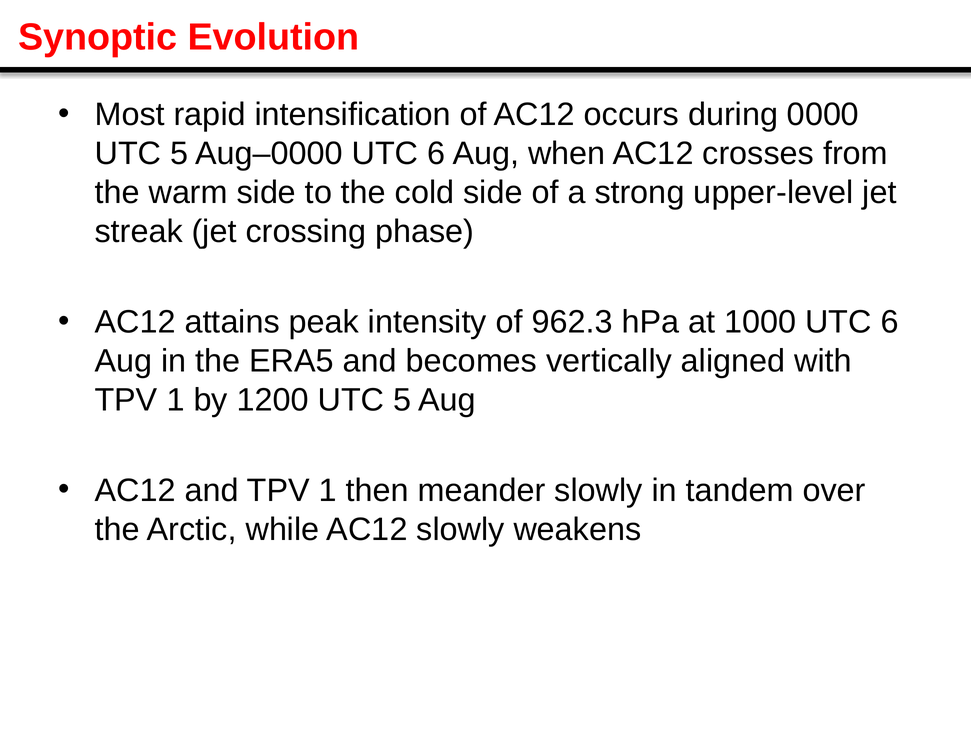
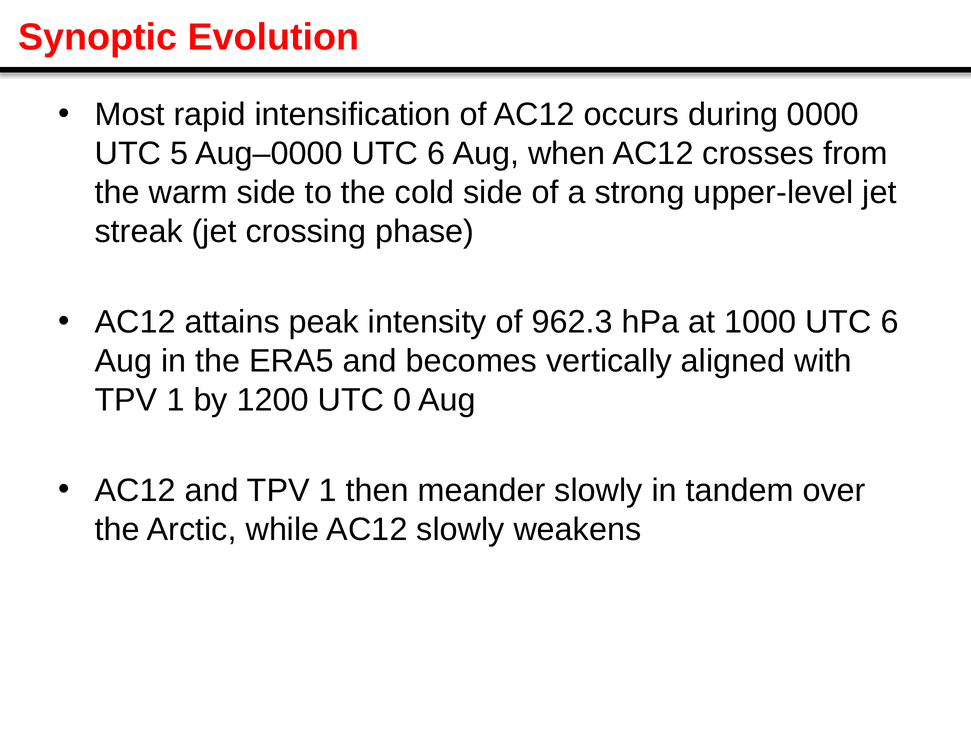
1200 UTC 5: 5 -> 0
